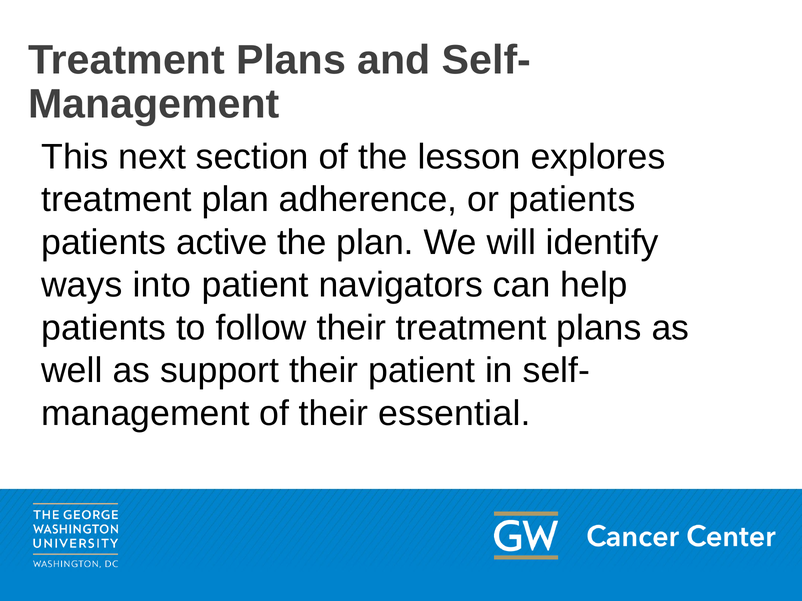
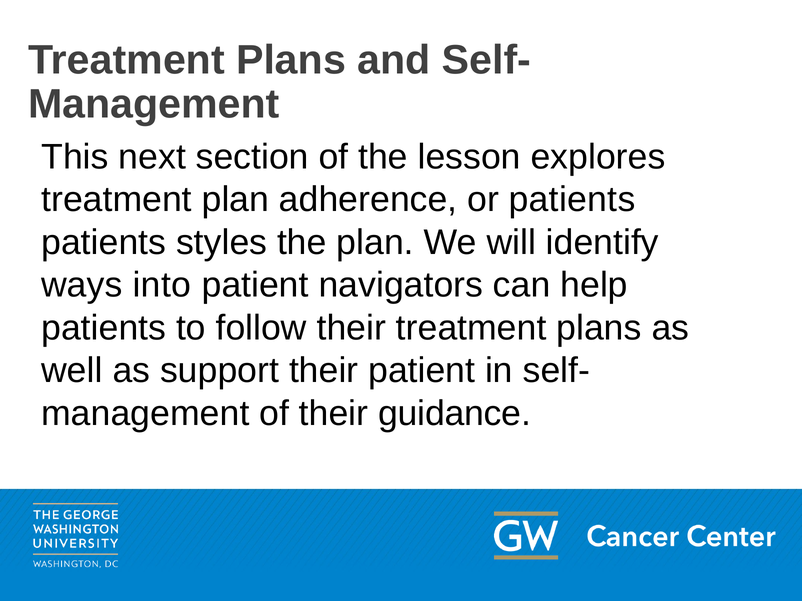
active: active -> styles
essential: essential -> guidance
